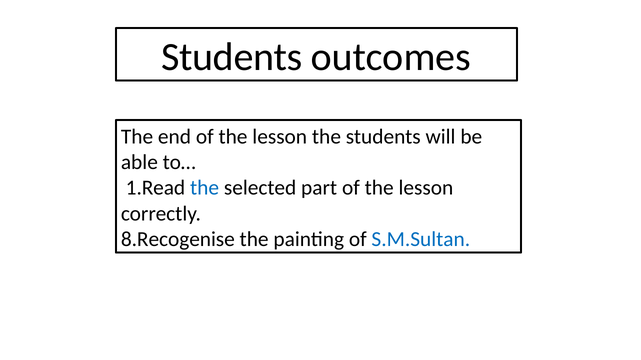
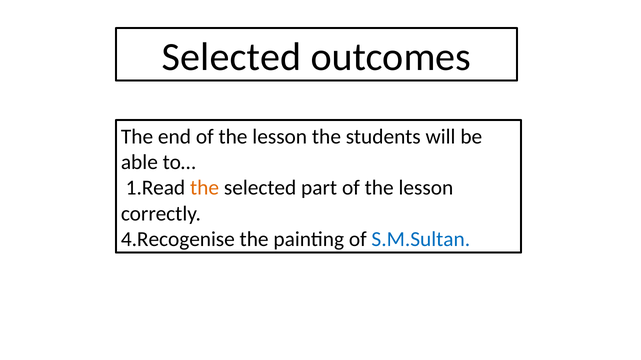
Students at (232, 57): Students -> Selected
the at (205, 188) colour: blue -> orange
8.Recogenise: 8.Recogenise -> 4.Recogenise
